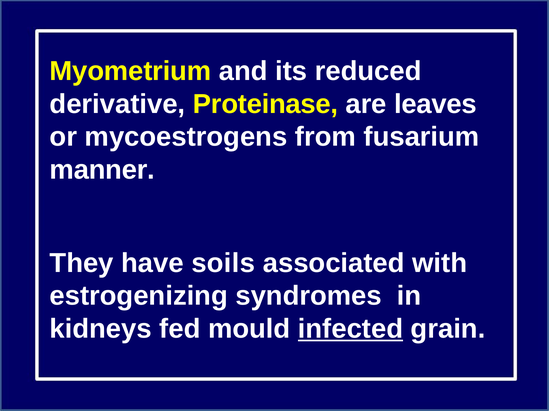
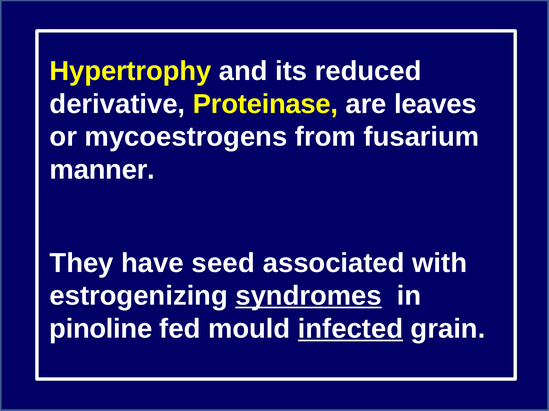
Myometrium: Myometrium -> Hypertrophy
soils: soils -> seed
syndromes underline: none -> present
kidneys: kidneys -> pinoline
